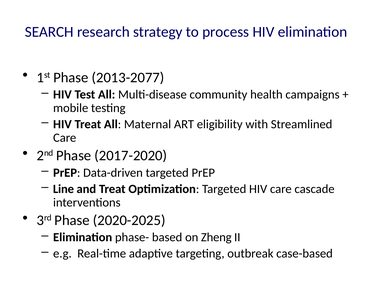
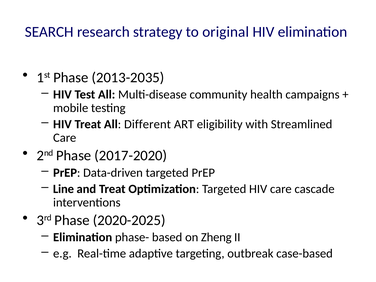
process: process -> original
2013-2077: 2013-2077 -> 2013-2035
Maternal: Maternal -> Different
